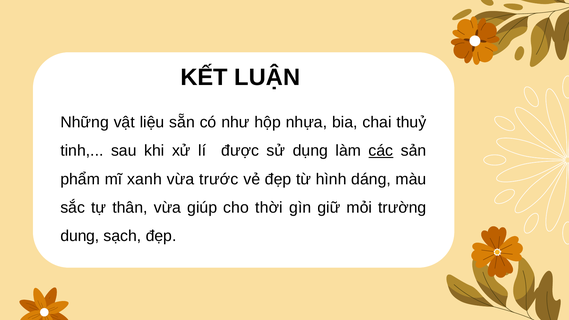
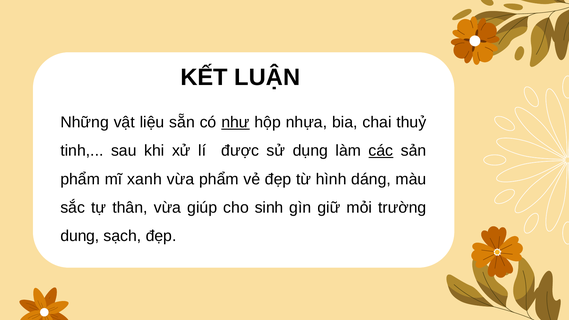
như underline: none -> present
vừa trước: trước -> phẩm
thời: thời -> sinh
